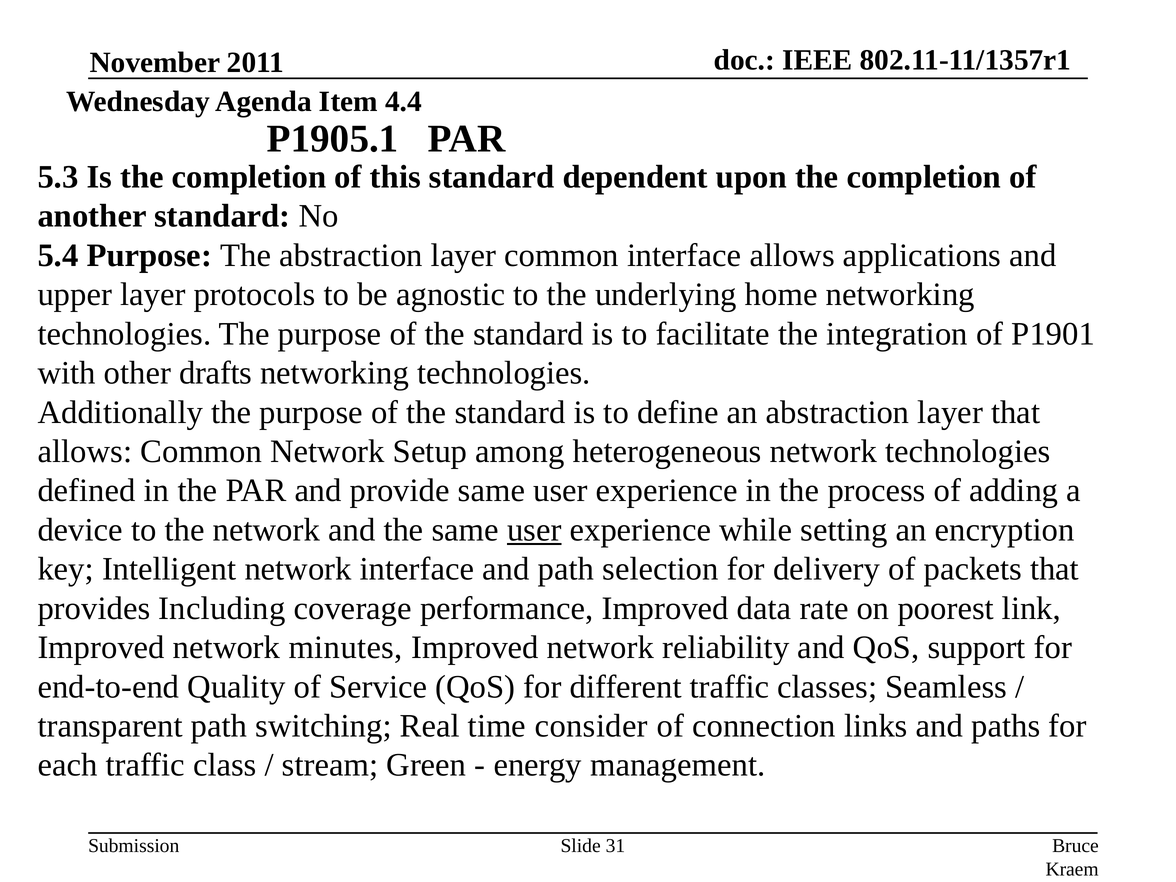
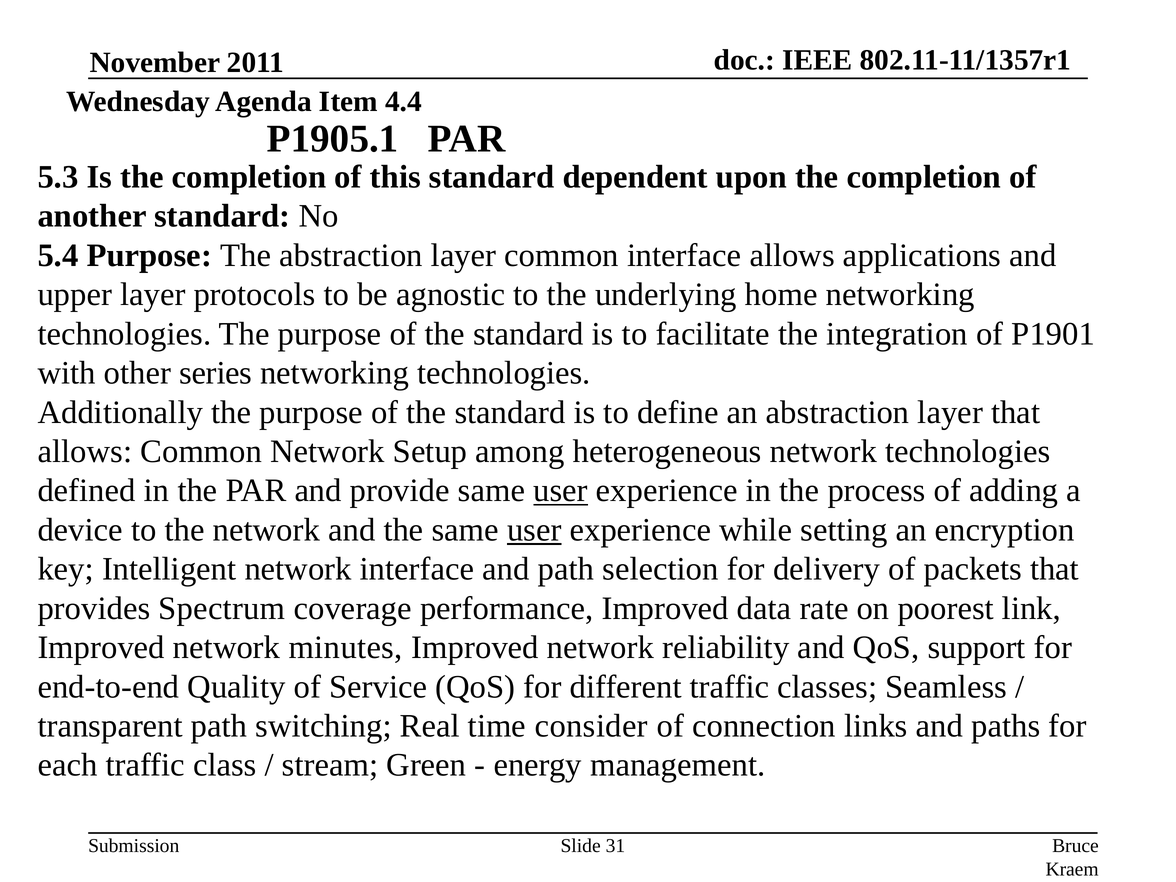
drafts: drafts -> series
user at (561, 491) underline: none -> present
Including: Including -> Spectrum
